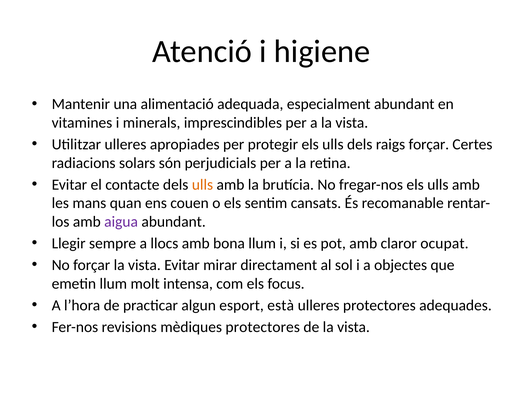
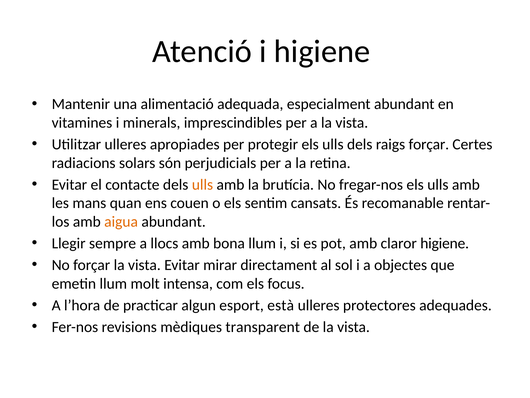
aigua colour: purple -> orange
claror ocupat: ocupat -> higiene
mèdiques protectores: protectores -> transparent
